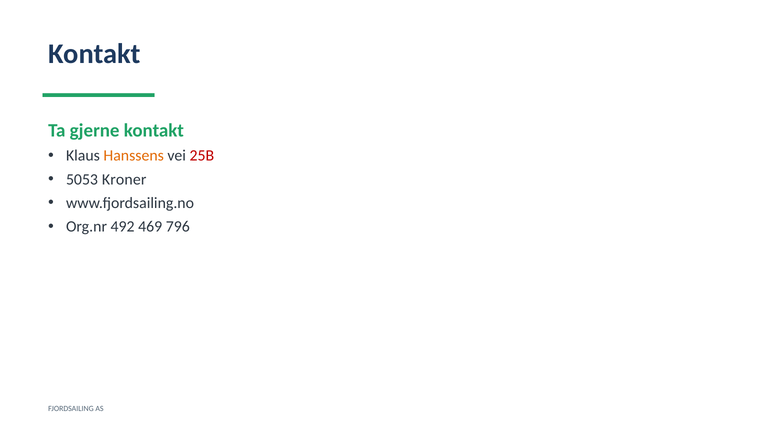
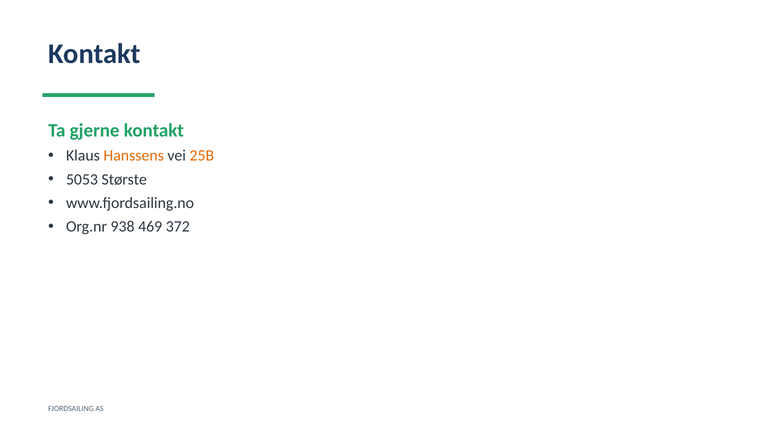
25B colour: red -> orange
Kroner: Kroner -> Største
492: 492 -> 938
796: 796 -> 372
